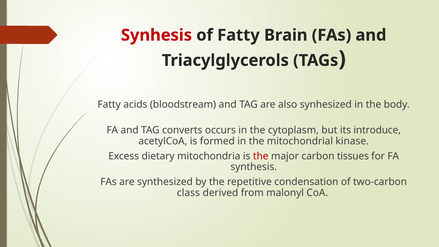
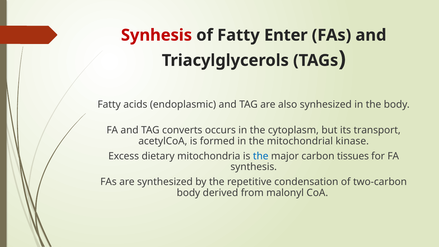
Brain: Brain -> Enter
bloodstream: bloodstream -> endoplasmic
introduce: introduce -> transport
the at (261, 156) colour: red -> blue
class at (188, 193): class -> body
